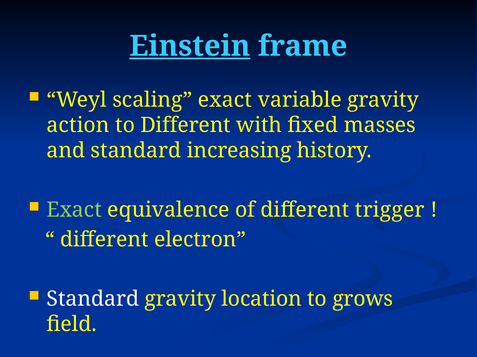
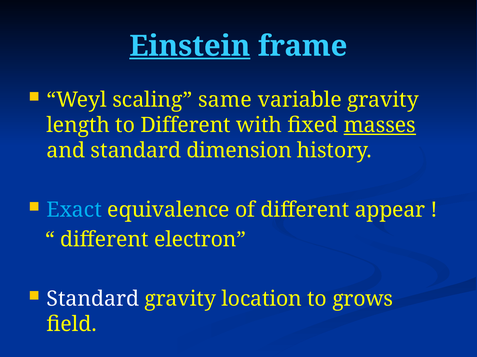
scaling exact: exact -> same
action: action -> length
masses underline: none -> present
increasing: increasing -> dimension
Exact at (74, 210) colour: light green -> light blue
trigger: trigger -> appear
